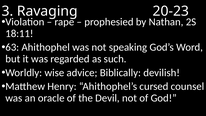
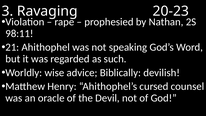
18:11: 18:11 -> 98:11
63: 63 -> 21
